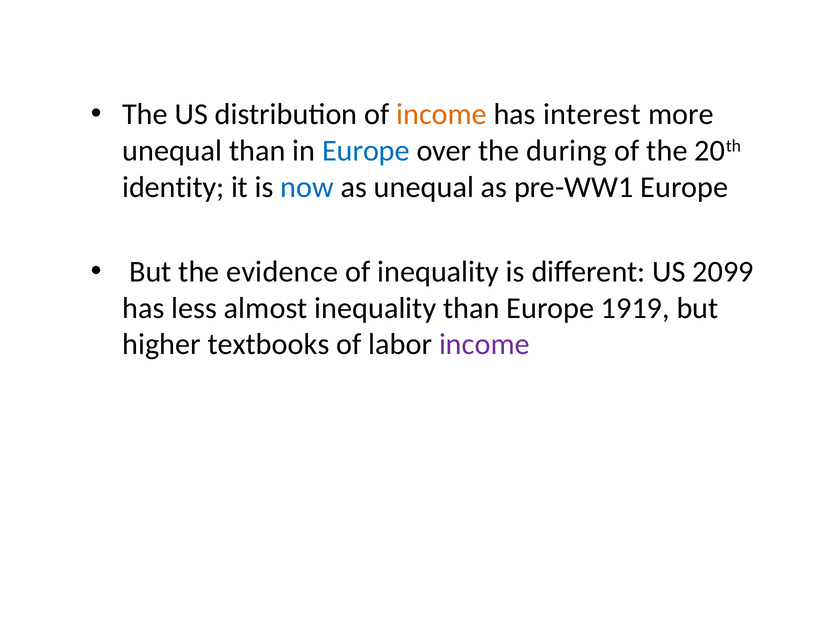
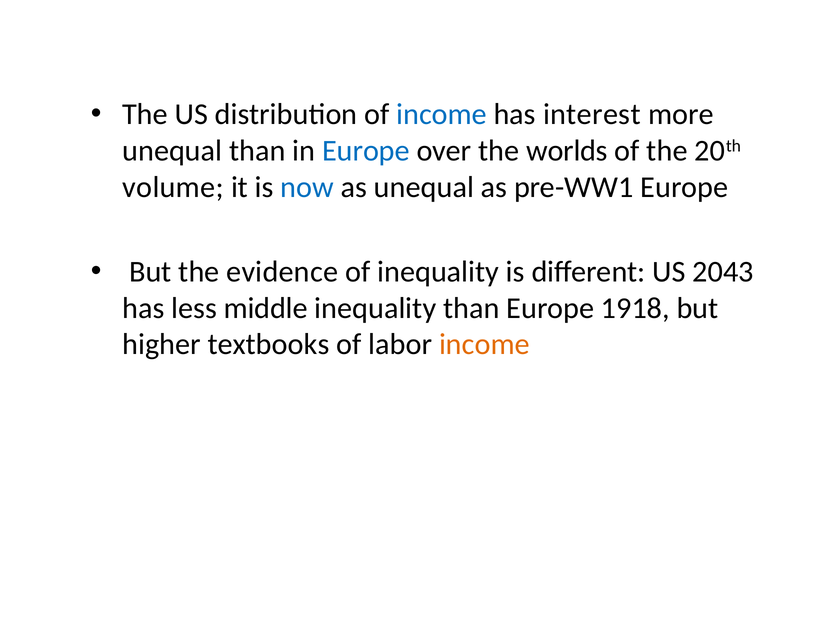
income at (442, 114) colour: orange -> blue
during: during -> worlds
identity: identity -> volume
2099: 2099 -> 2043
almost: almost -> middle
1919: 1919 -> 1918
income at (484, 344) colour: purple -> orange
